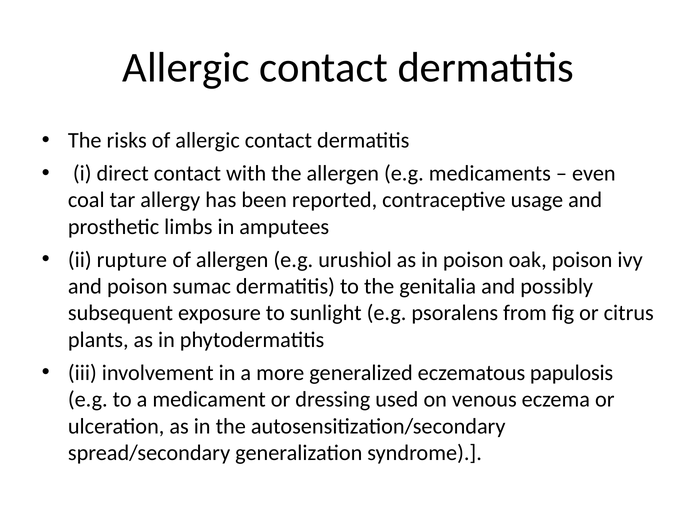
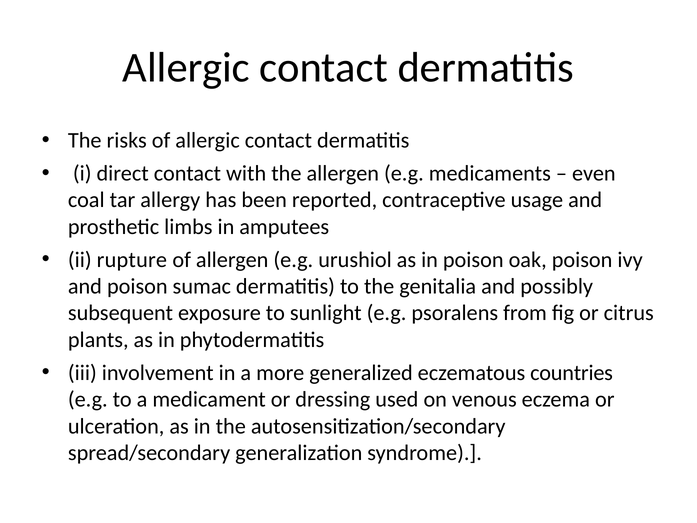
papulosis: papulosis -> countries
